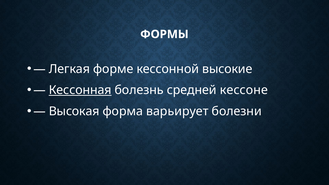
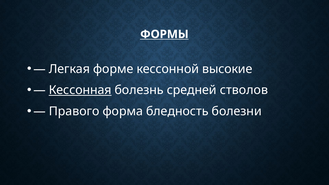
ФОРМЫ underline: none -> present
кессоне: кессоне -> стволов
Высокая: Высокая -> Правого
варьирует: варьирует -> бледность
